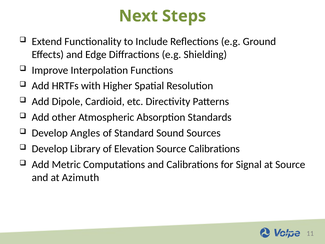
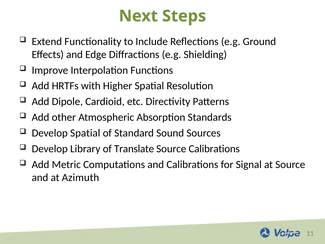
Develop Angles: Angles -> Spatial
Elevation: Elevation -> Translate
